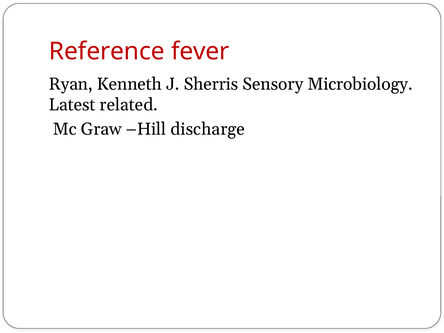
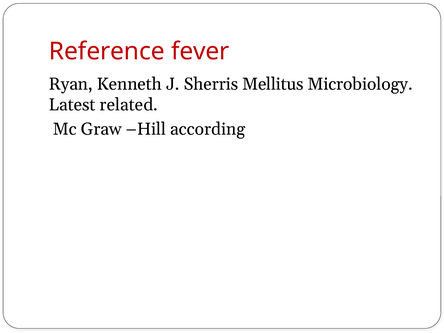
Sensory: Sensory -> Mellitus
discharge: discharge -> according
